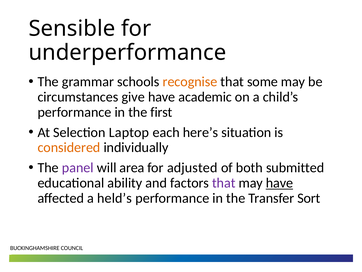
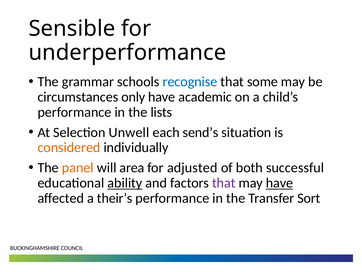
recognise colour: orange -> blue
give: give -> only
first: first -> lists
Laptop: Laptop -> Unwell
here’s: here’s -> send’s
panel colour: purple -> orange
submitted: submitted -> successful
ability underline: none -> present
held’s: held’s -> their’s
